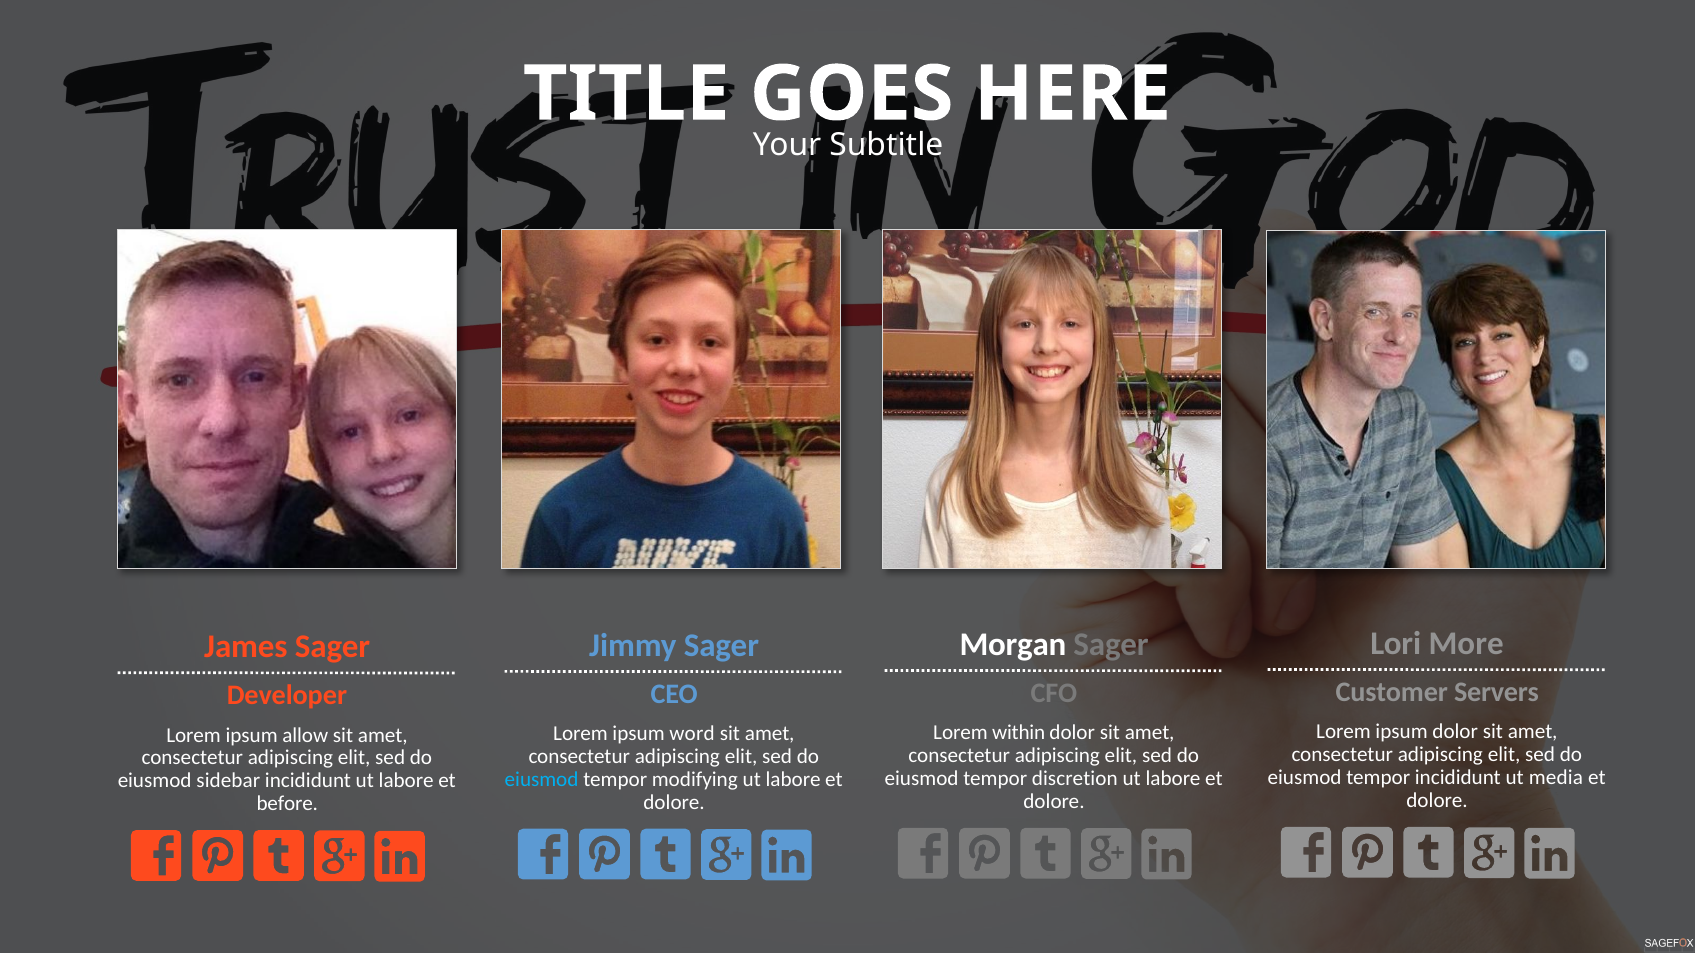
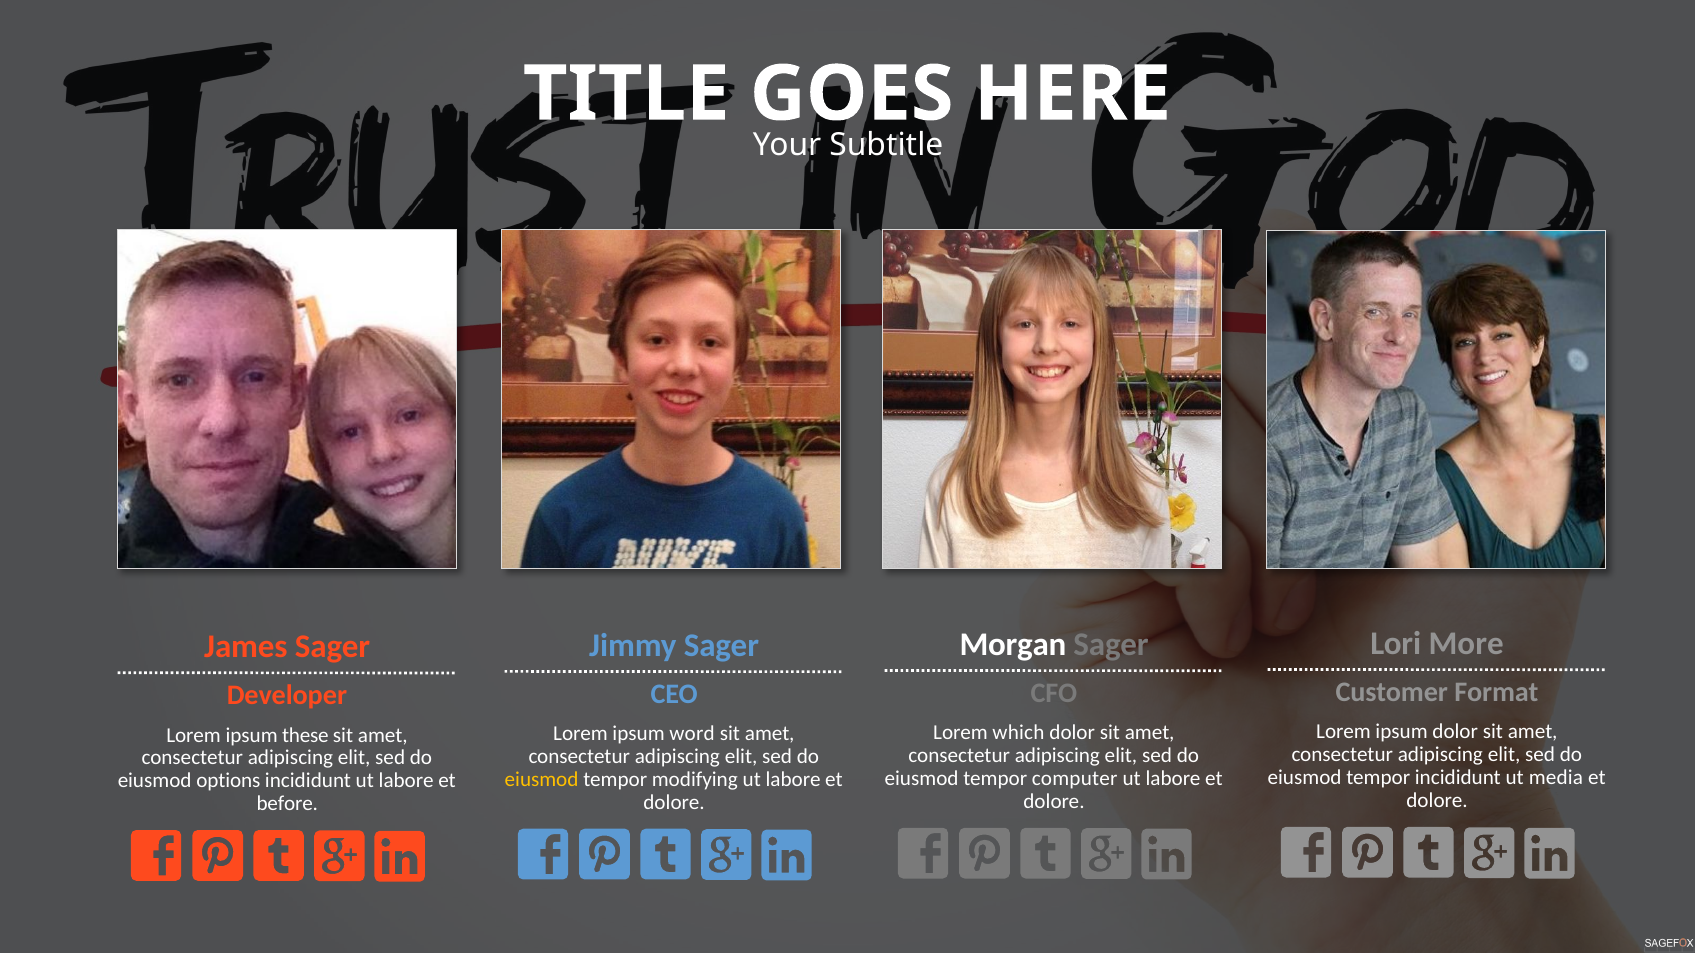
Servers: Servers -> Format
within: within -> which
allow: allow -> these
discretion: discretion -> computer
eiusmod at (542, 780) colour: light blue -> yellow
sidebar: sidebar -> options
